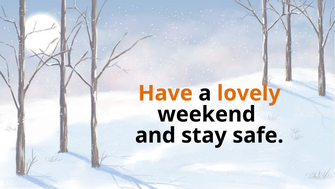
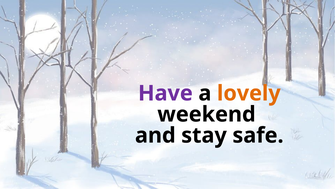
Have colour: orange -> purple
